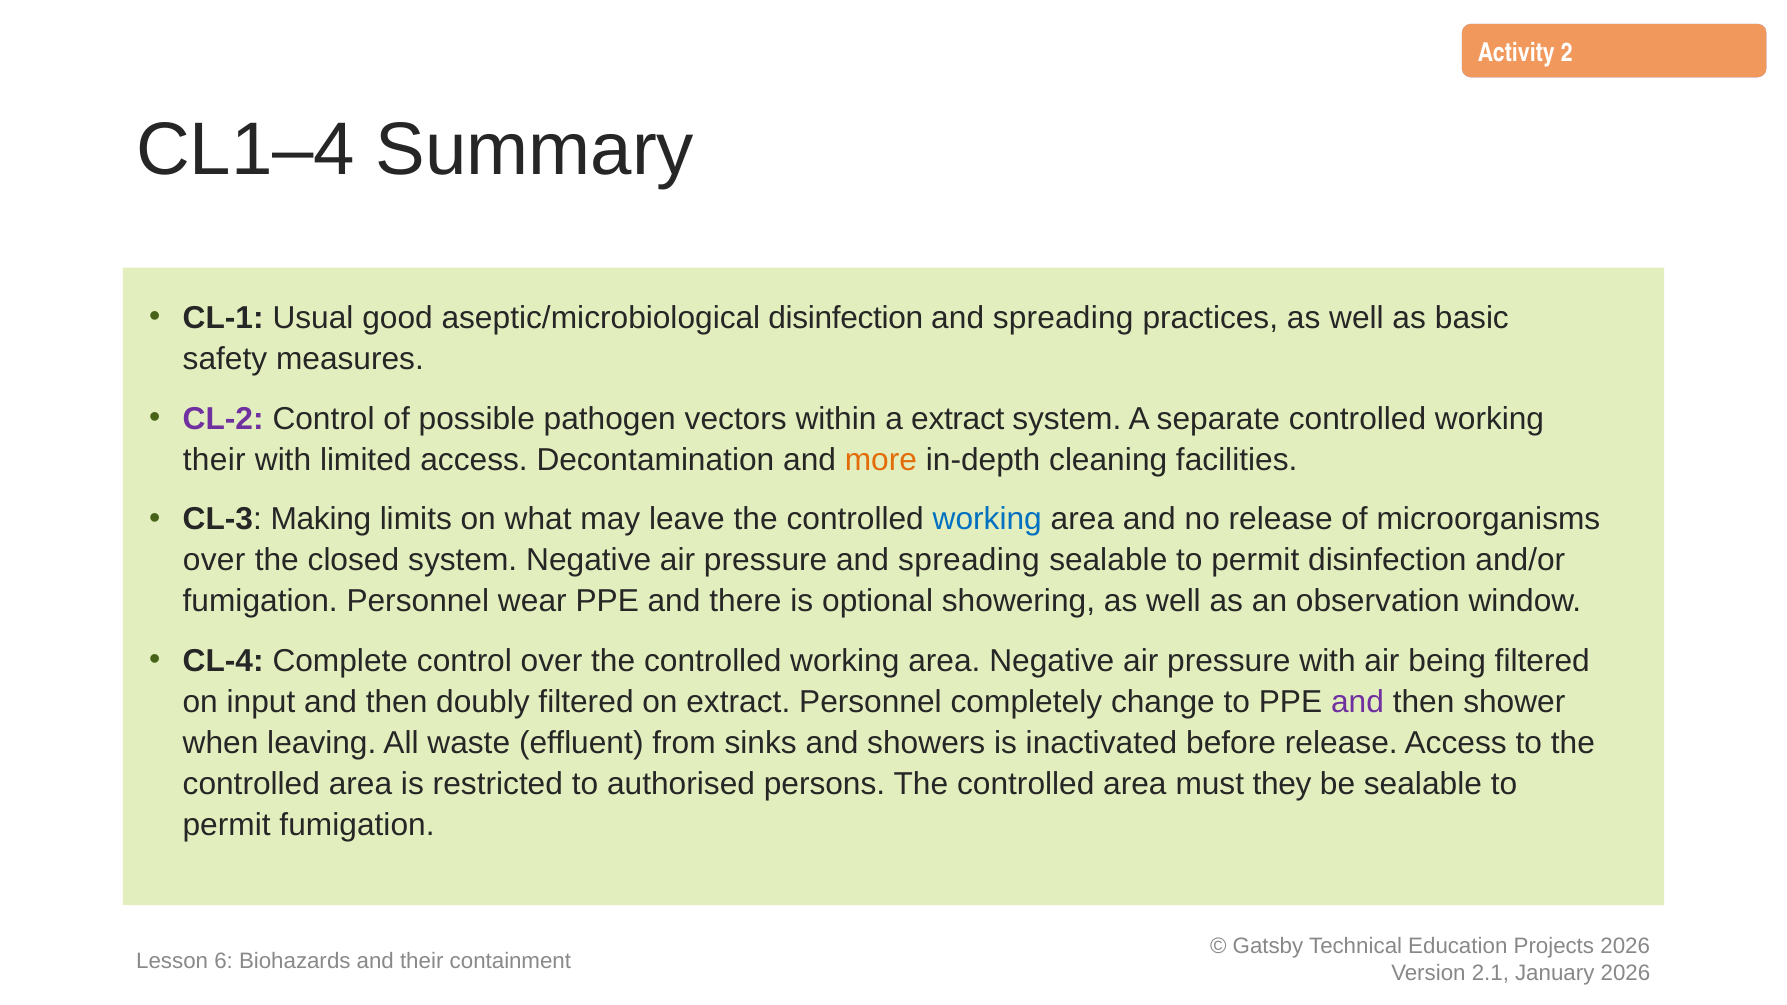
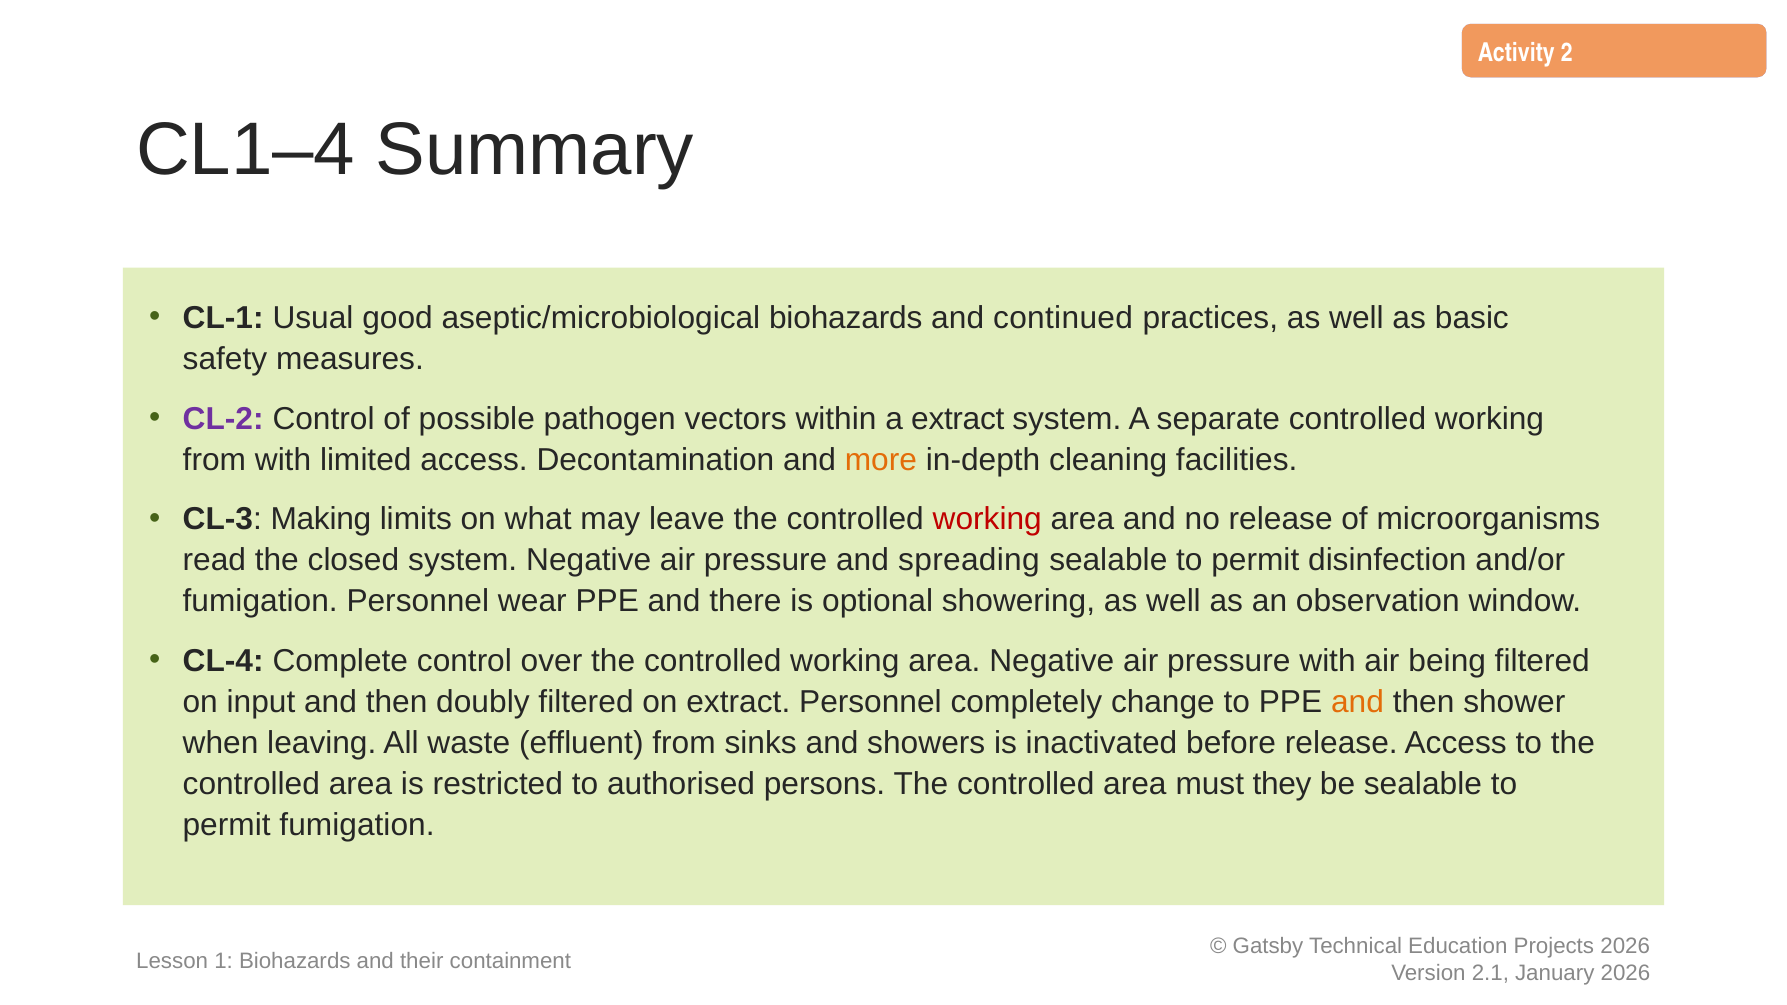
aseptic/microbiological disinfection: disinfection -> biohazards
spreading at (1063, 318): spreading -> continued
their at (214, 460): their -> from
working at (987, 519) colour: blue -> red
over at (214, 560): over -> read
and at (1358, 702) colour: purple -> orange
6: 6 -> 1
